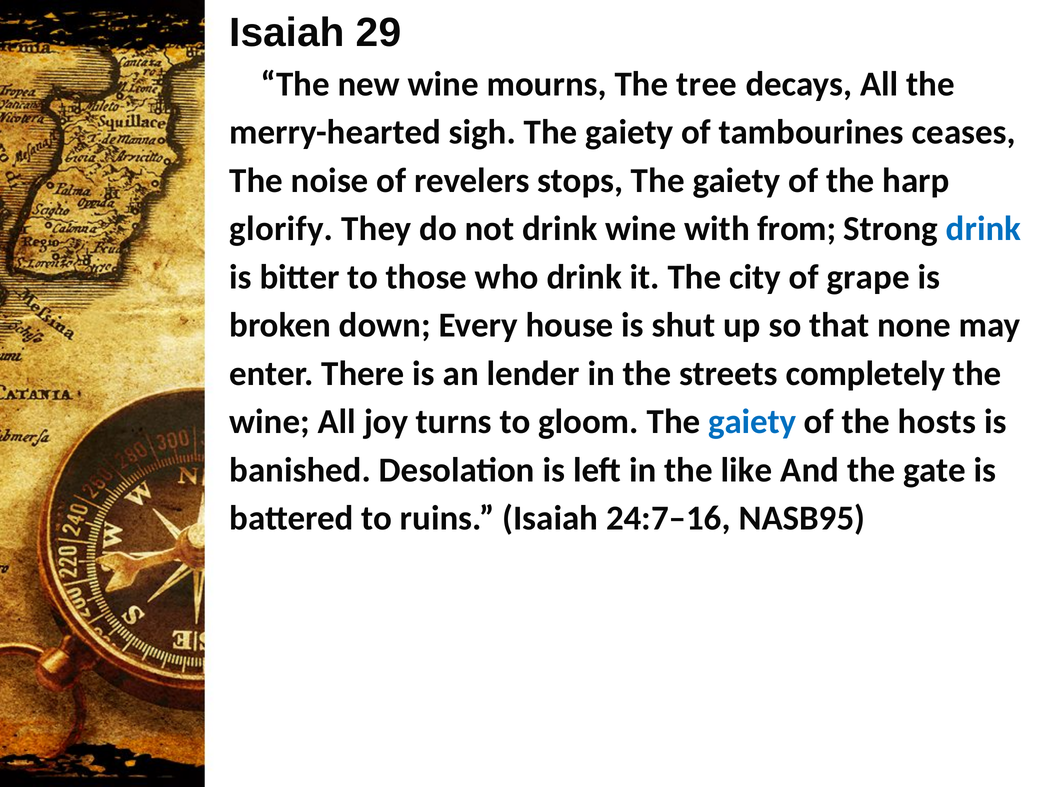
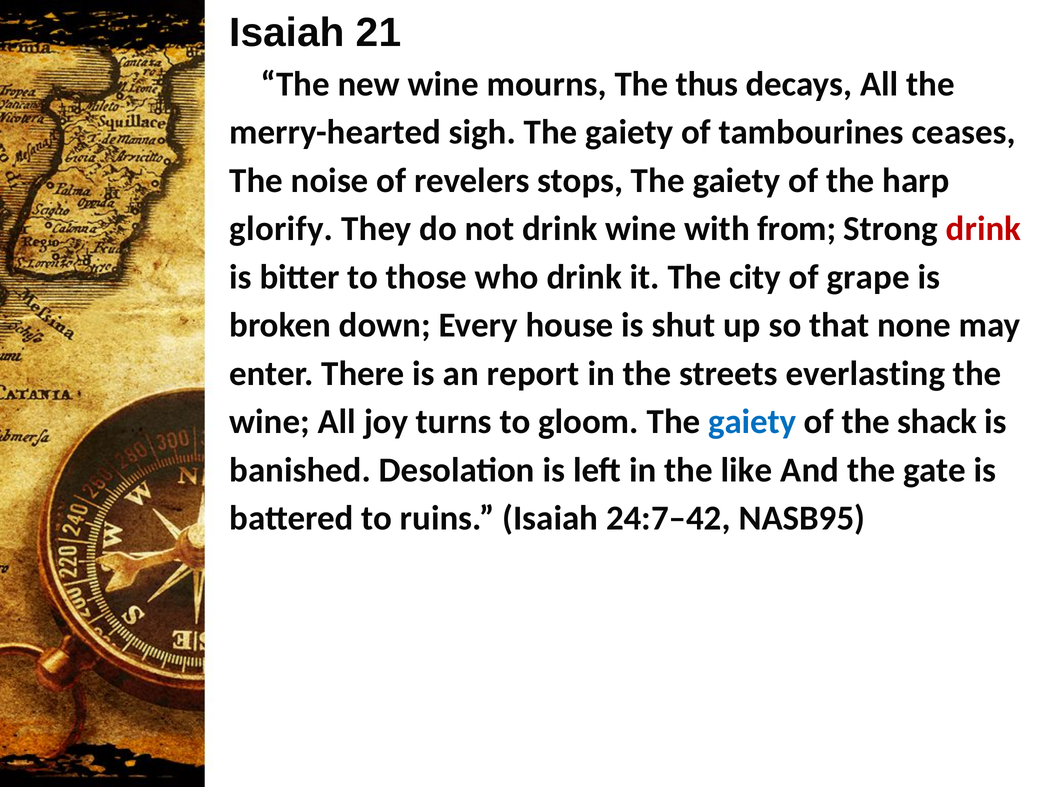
29: 29 -> 21
tree: tree -> thus
drink at (984, 229) colour: blue -> red
lender: lender -> report
completely: completely -> everlasting
hosts: hosts -> shack
24:7–16: 24:7–16 -> 24:7–42
